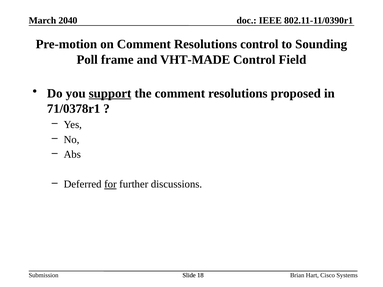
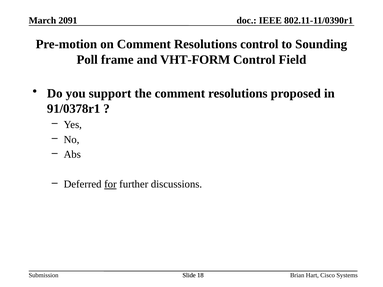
2040: 2040 -> 2091
VHT-MADE: VHT-MADE -> VHT-FORM
support underline: present -> none
71/0378r1: 71/0378r1 -> 91/0378r1
